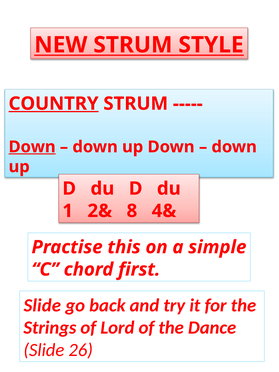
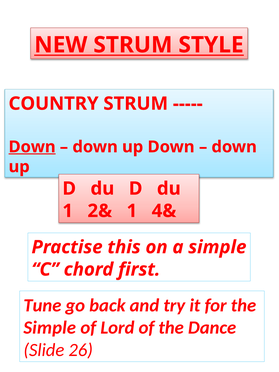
COUNTRY underline: present -> none
2& 8: 8 -> 1
Slide at (42, 305): Slide -> Tune
Strings at (50, 328): Strings -> Simple
